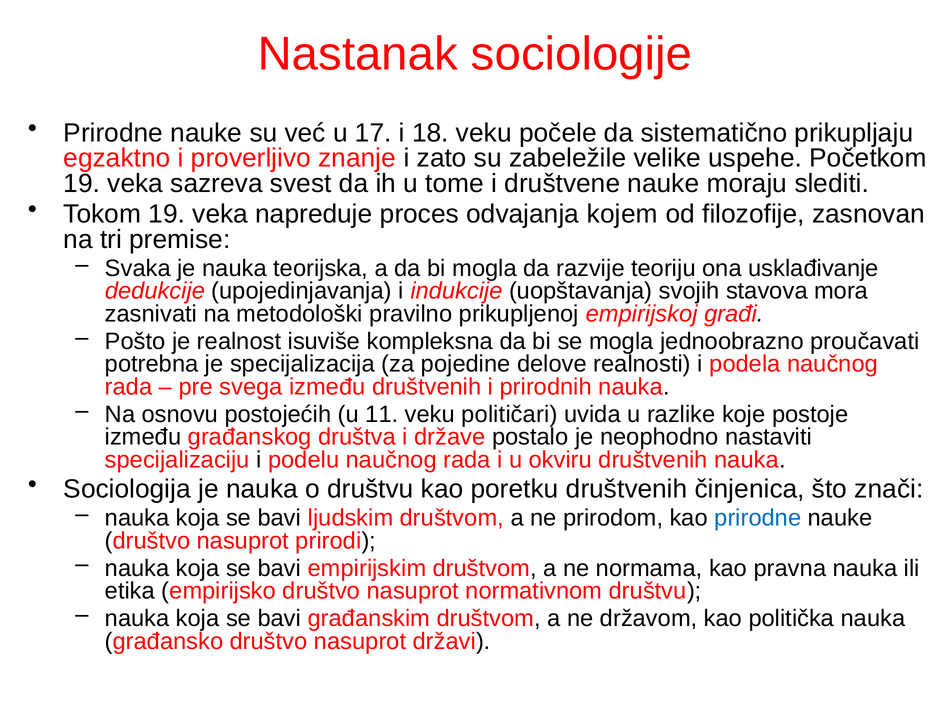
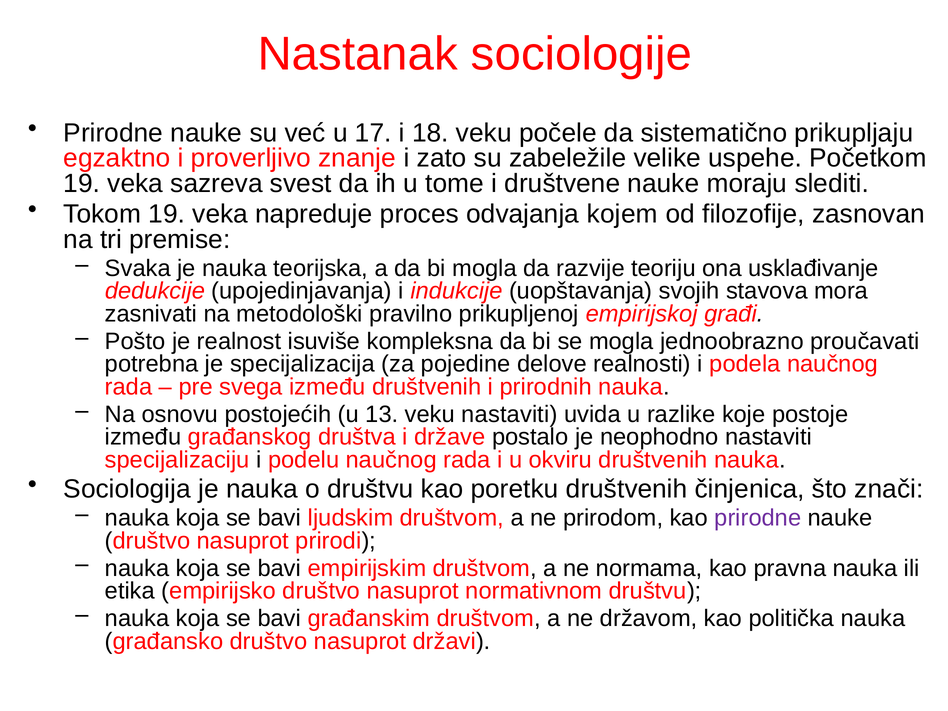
11: 11 -> 13
veku političari: političari -> nastaviti
prirodne at (758, 518) colour: blue -> purple
